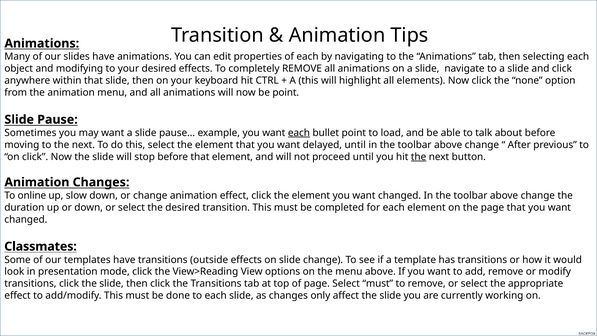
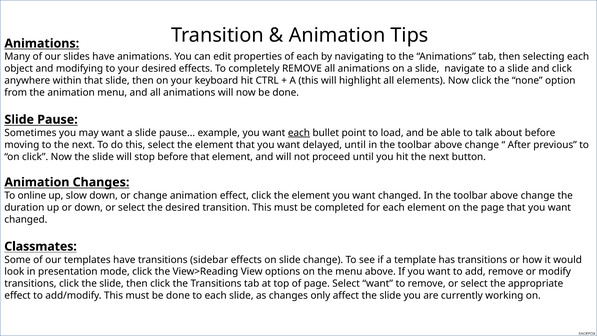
now be point: point -> done
the at (419, 157) underline: present -> none
outside: outside -> sidebar
Select must: must -> want
